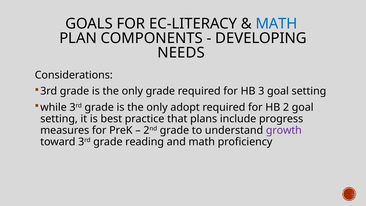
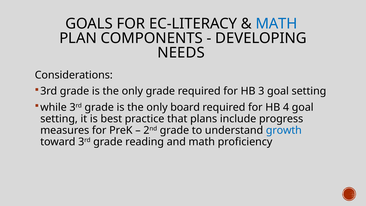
adopt: adopt -> board
2: 2 -> 4
growth colour: purple -> blue
